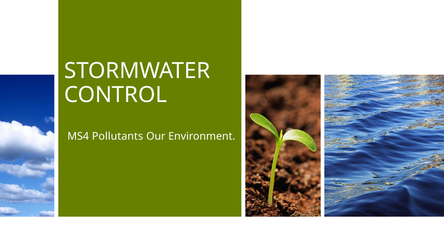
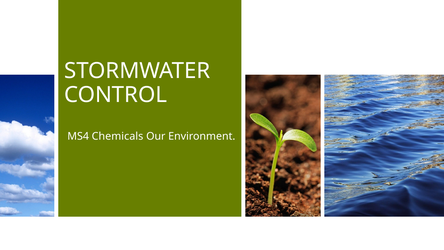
Pollutants: Pollutants -> Chemicals
